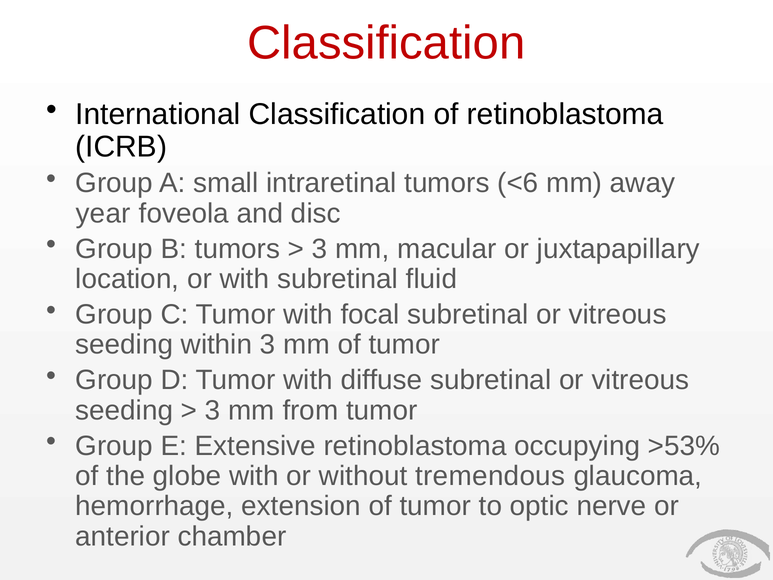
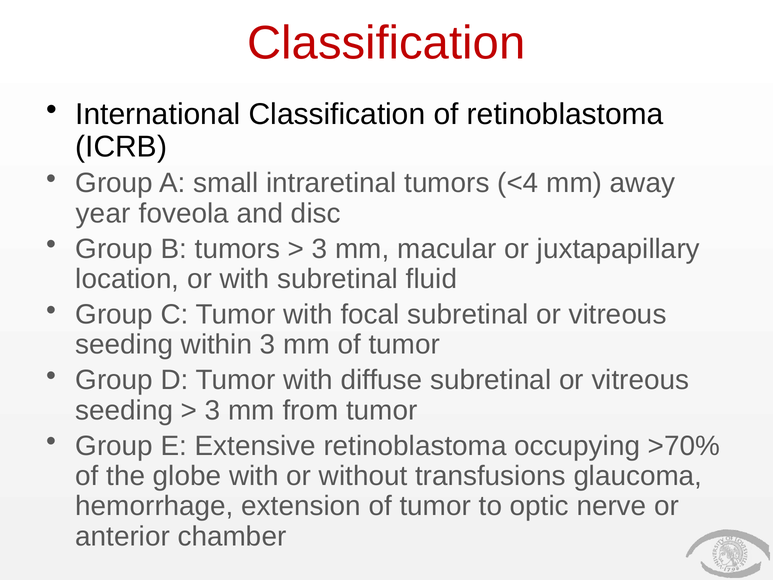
<6: <6 -> <4
>53%: >53% -> >70%
tremendous: tremendous -> transfusions
